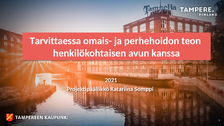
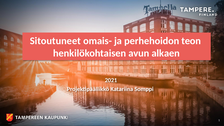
Tarvittaessa: Tarvittaessa -> Sitoutuneet
kanssa: kanssa -> alkaen
